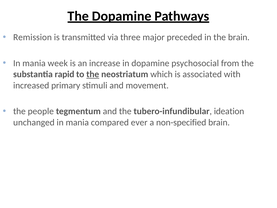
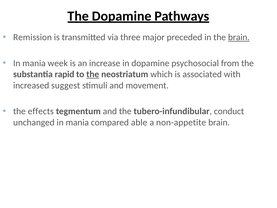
brain at (239, 37) underline: none -> present
primary: primary -> suggest
people: people -> effects
ideation: ideation -> conduct
ever: ever -> able
non-specified: non-specified -> non-appetite
